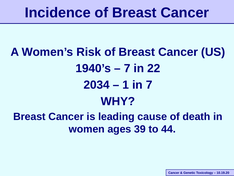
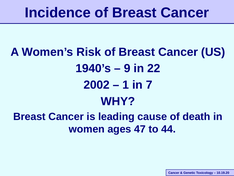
7 at (127, 68): 7 -> 9
2034: 2034 -> 2002
39: 39 -> 47
